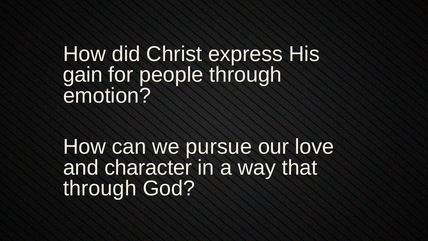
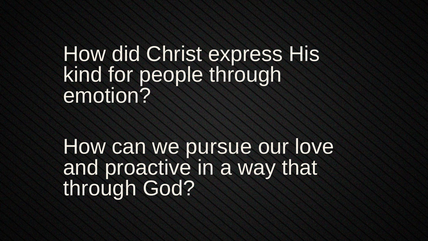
gain: gain -> kind
character: character -> proactive
